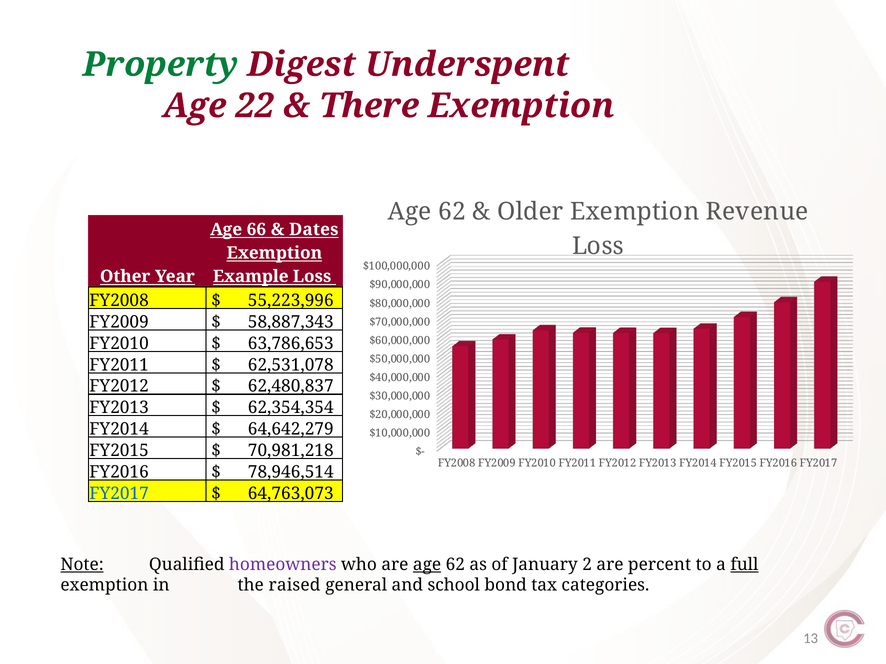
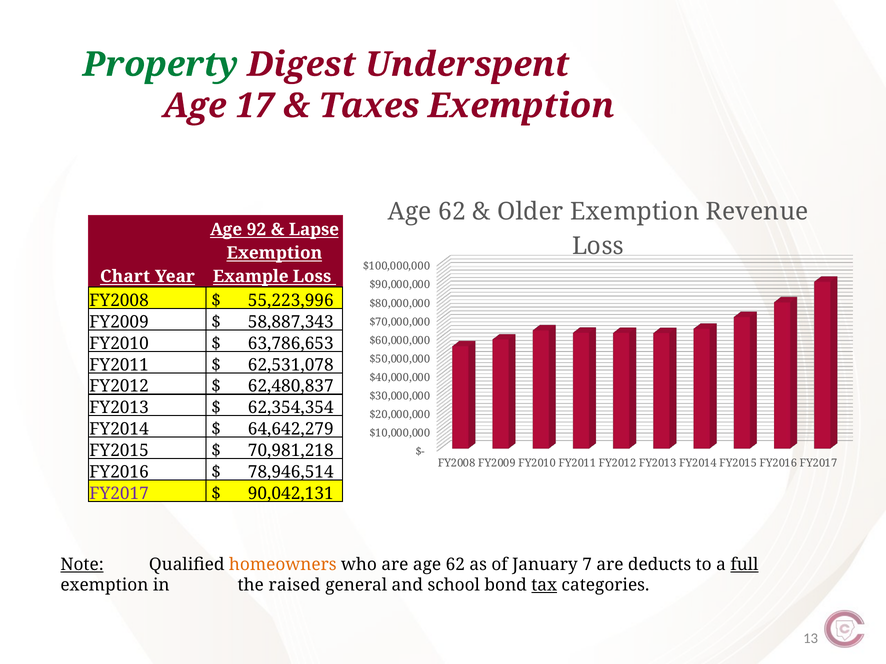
22: 22 -> 17
There: There -> Taxes
66: 66 -> 92
Dates: Dates -> Lapse
Other: Other -> Chart
FY2017 colour: blue -> purple
64,763,073: 64,763,073 -> 90,042,131
homeowners colour: purple -> orange
age at (427, 565) underline: present -> none
2: 2 -> 7
percent: percent -> deducts
tax underline: none -> present
